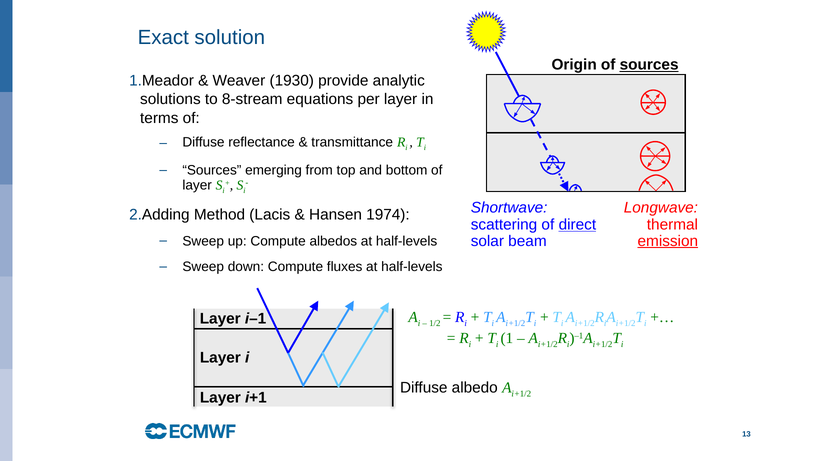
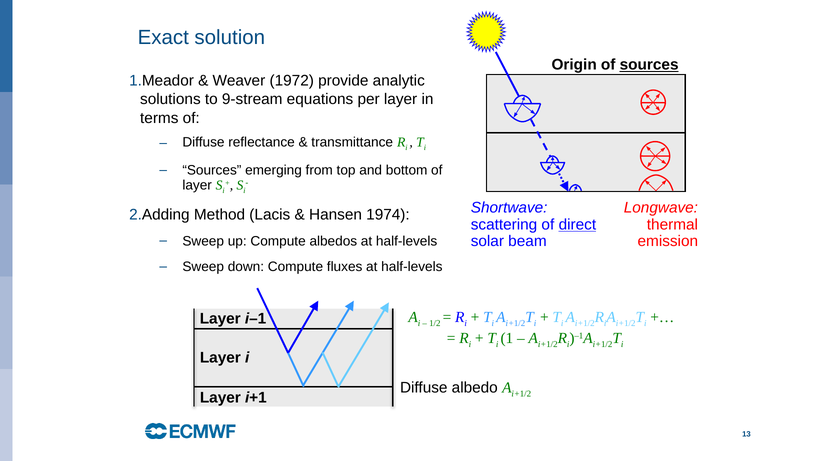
1930: 1930 -> 1972
8-stream: 8-stream -> 9-stream
emission underline: present -> none
